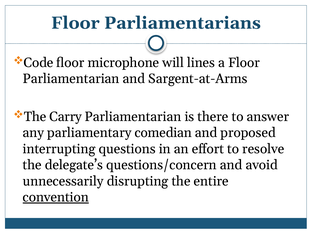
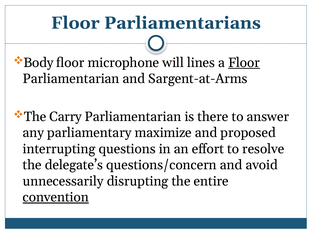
Code: Code -> Body
Floor at (244, 63) underline: none -> present
comedian: comedian -> maximize
